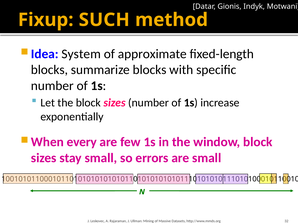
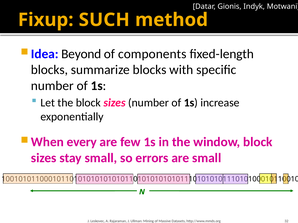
System: System -> Beyond
approximate: approximate -> components
